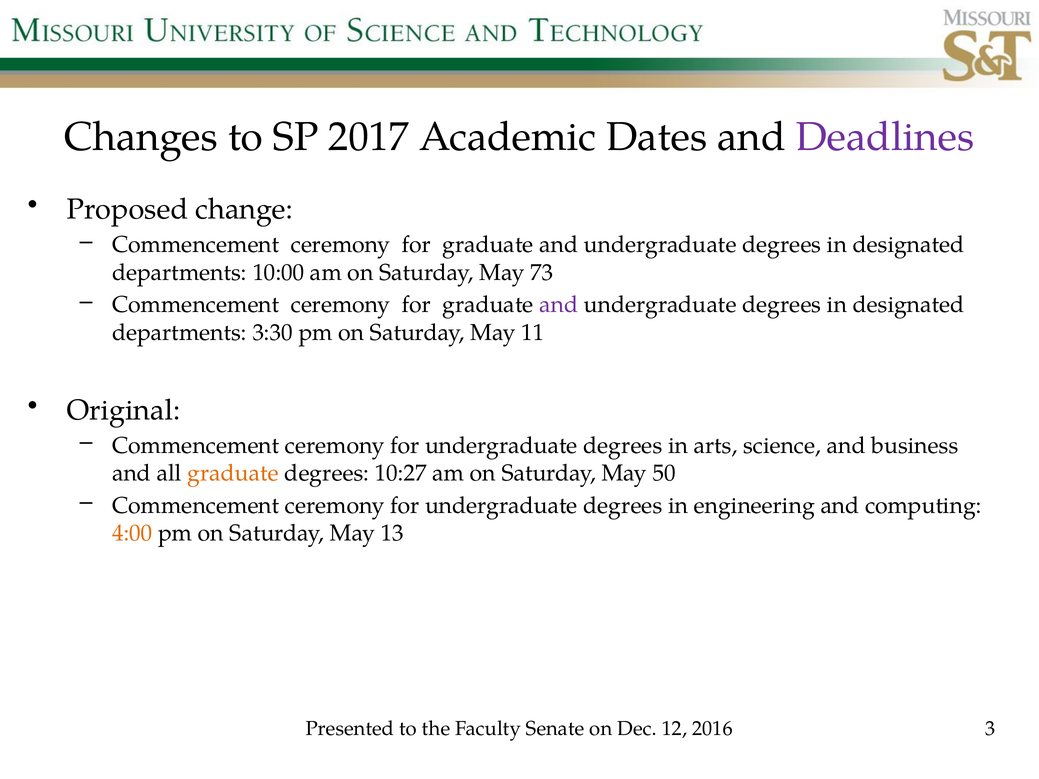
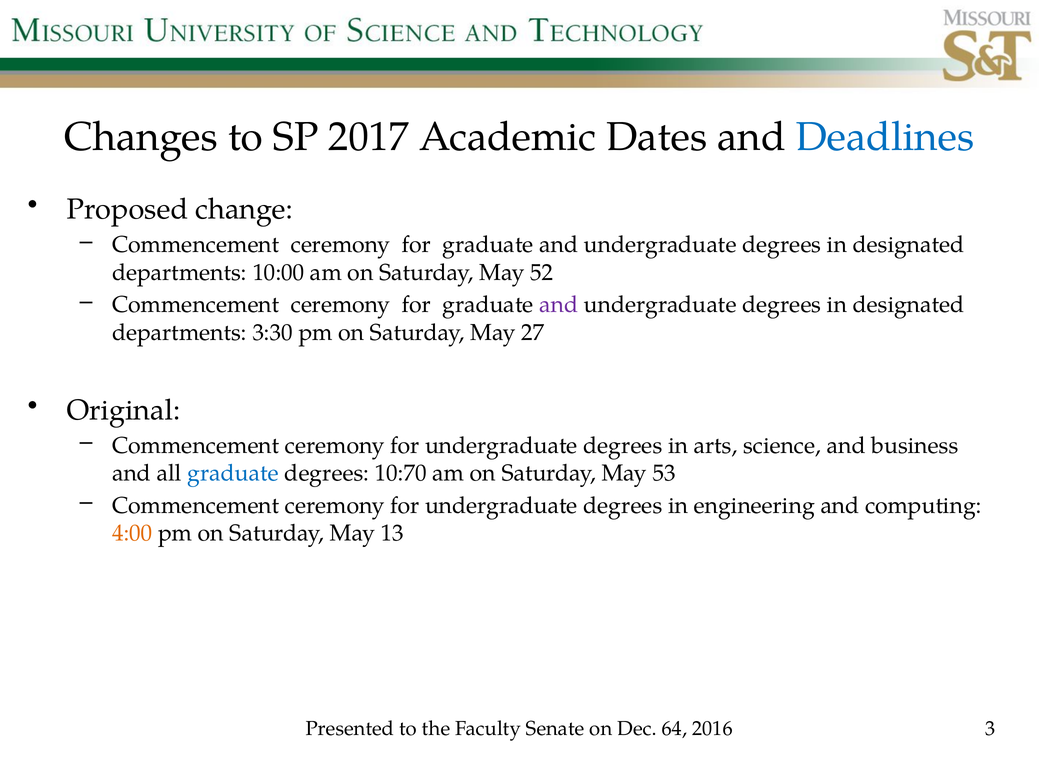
Deadlines colour: purple -> blue
73: 73 -> 52
11: 11 -> 27
graduate at (233, 473) colour: orange -> blue
10:27: 10:27 -> 10:70
50: 50 -> 53
12: 12 -> 64
